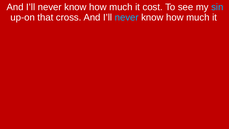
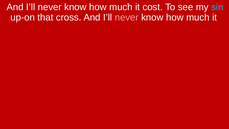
never at (127, 17) colour: light blue -> pink
